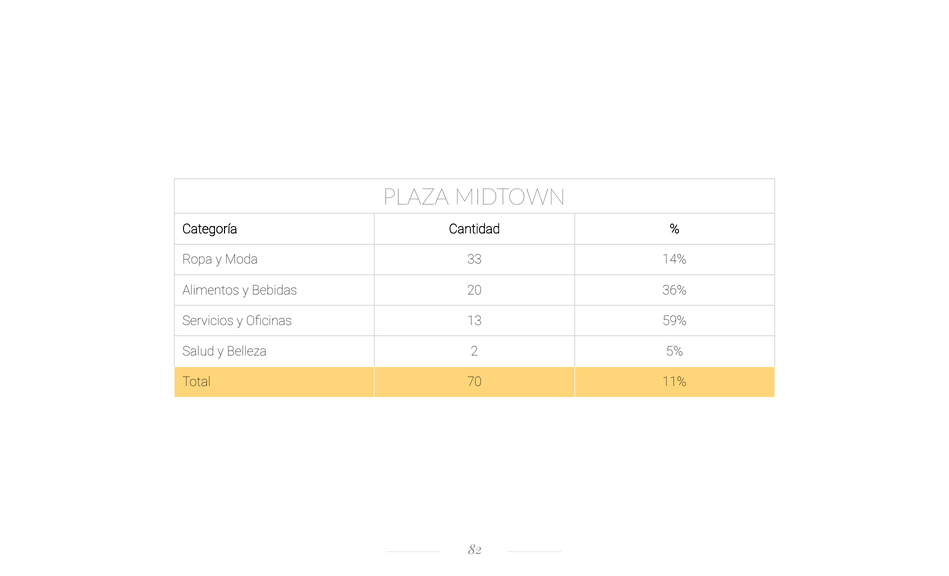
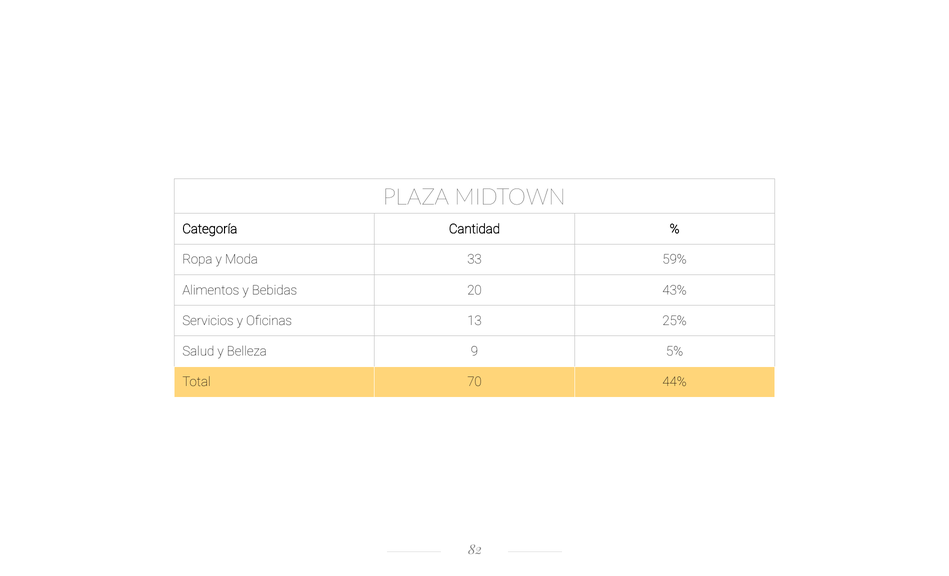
14%: 14% -> 59%
36%: 36% -> 43%
59%: 59% -> 25%
2: 2 -> 9
11%: 11% -> 44%
